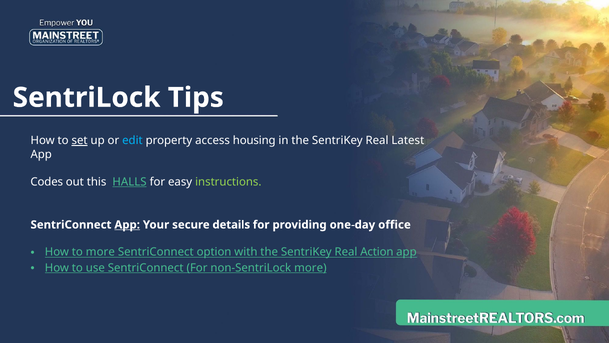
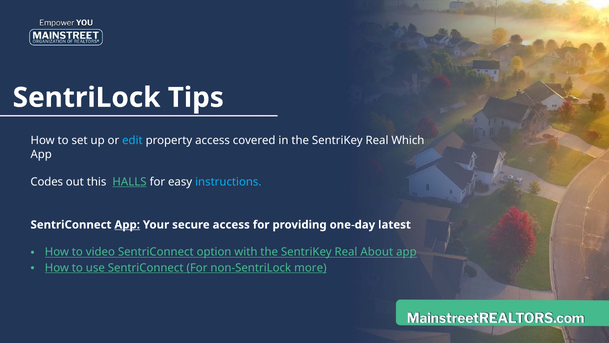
set underline: present -> none
housing: housing -> covered
Latest: Latest -> Which
instructions colour: light green -> light blue
secure details: details -> access
office: office -> latest
to more: more -> video
Action: Action -> About
